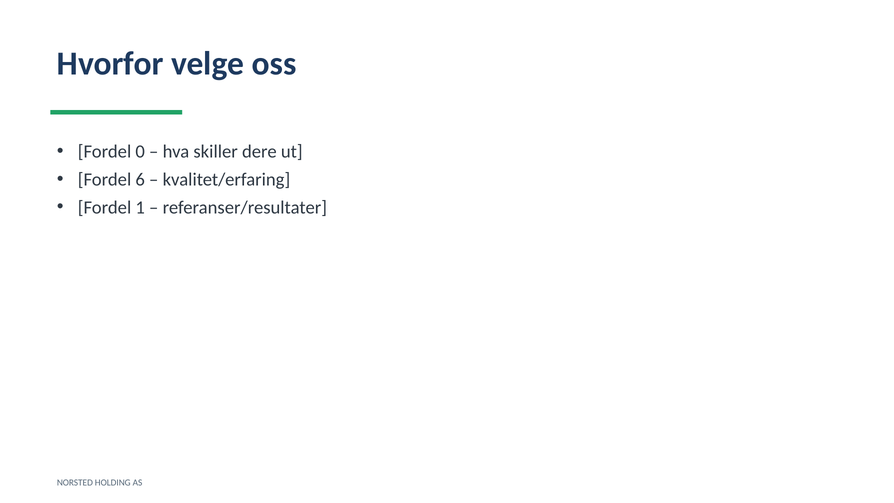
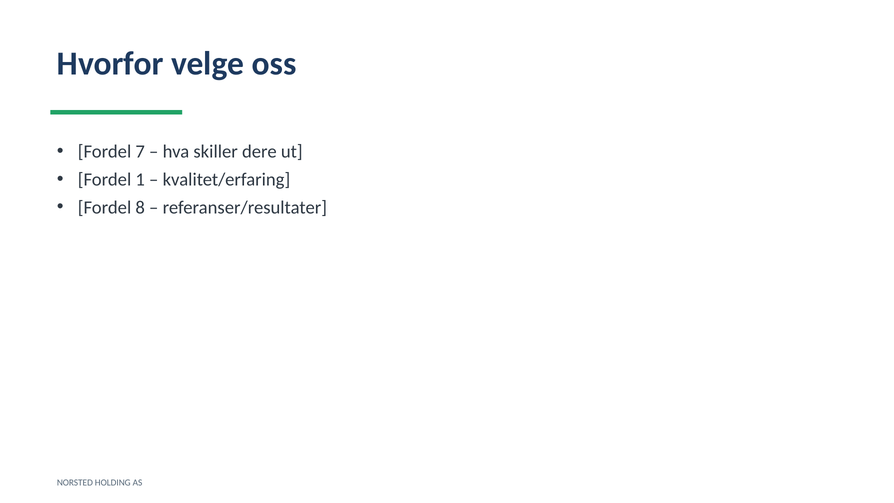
0: 0 -> 7
6: 6 -> 1
1: 1 -> 8
